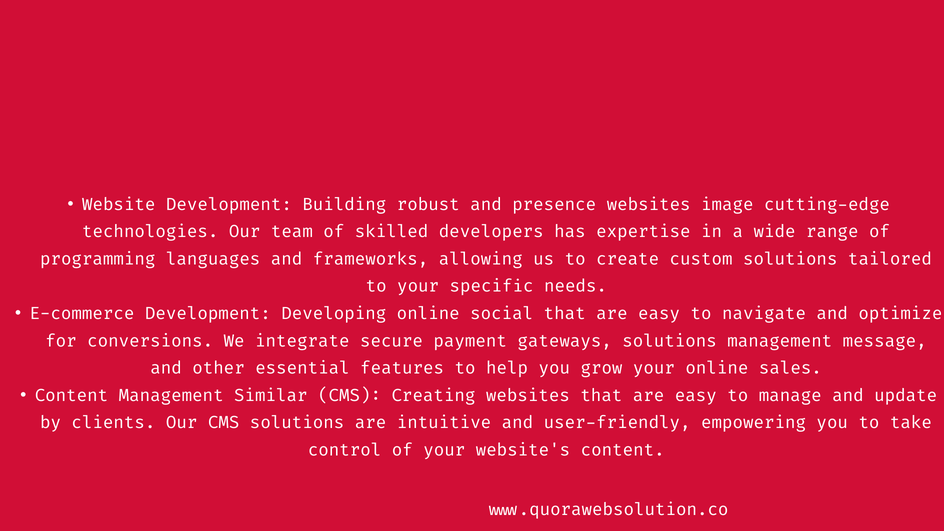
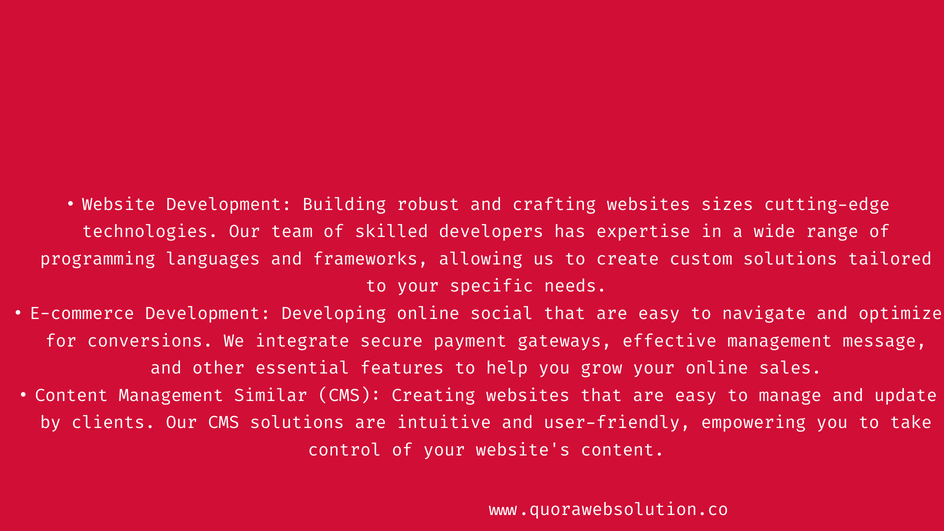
presence: presence -> crafting
image: image -> sizes
gateways solutions: solutions -> effective
